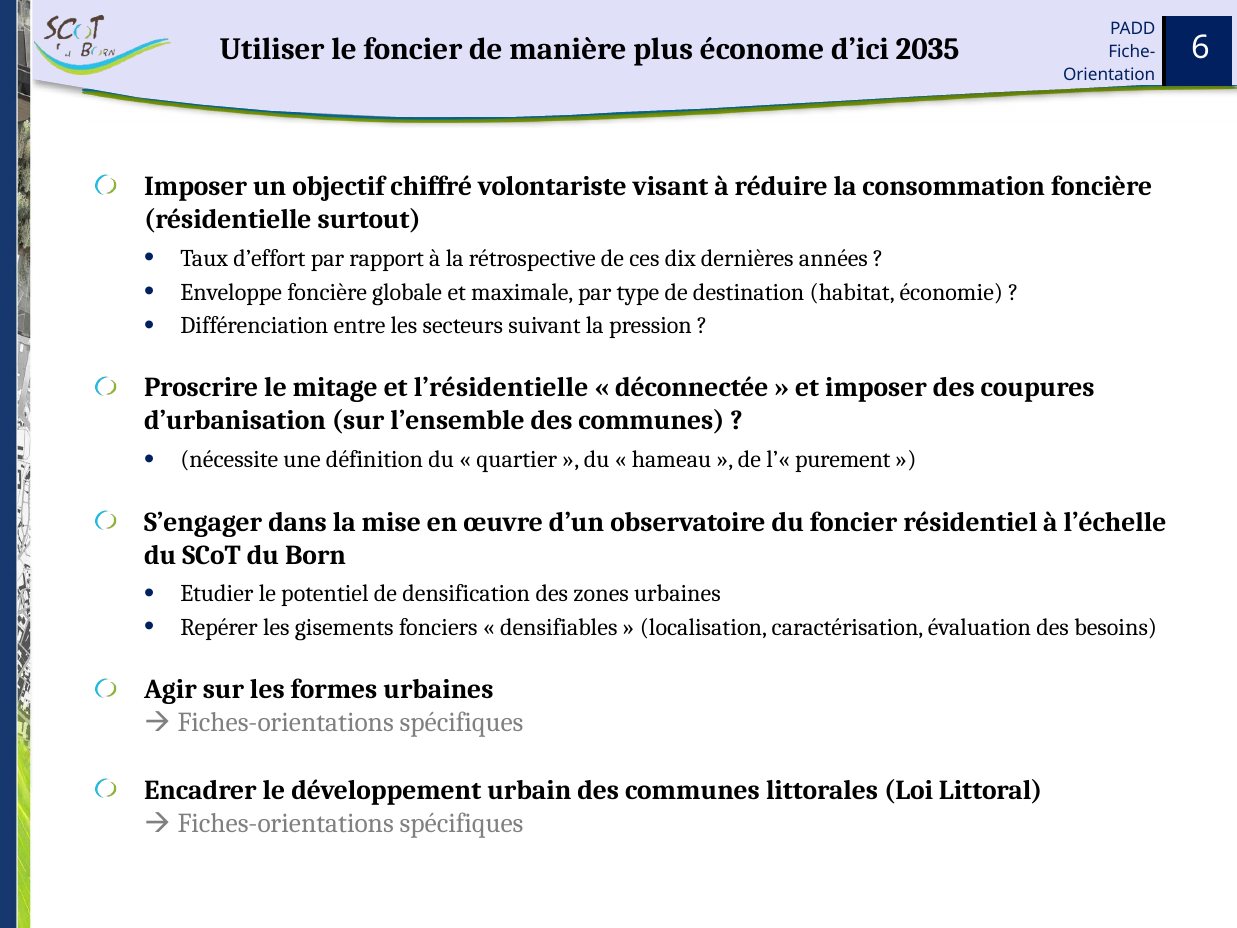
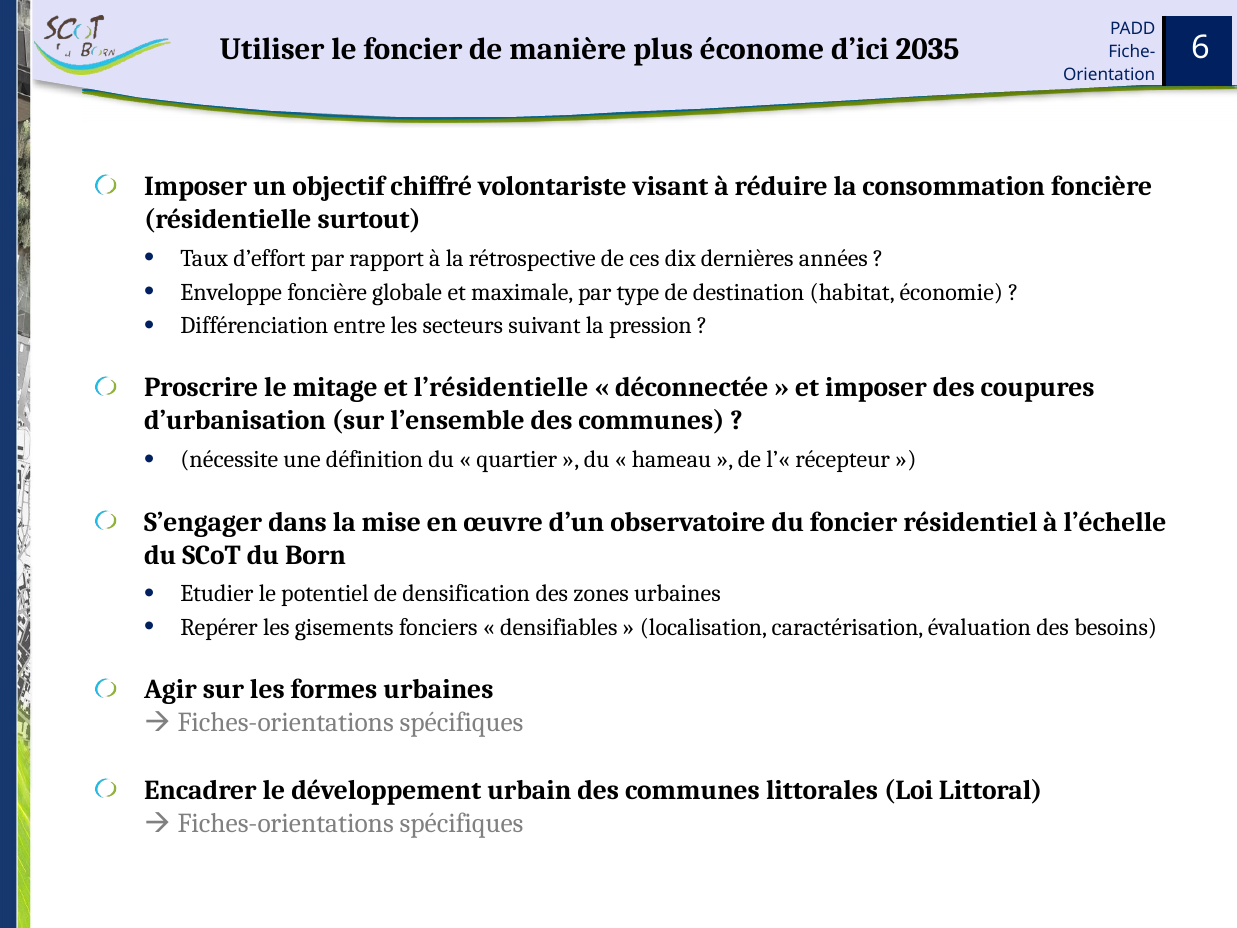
purement: purement -> récepteur
